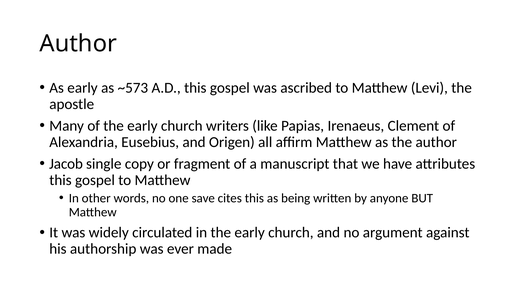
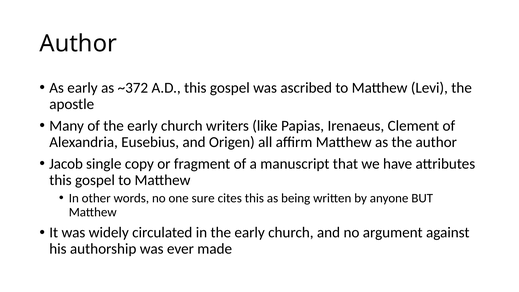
~573: ~573 -> ~372
save: save -> sure
